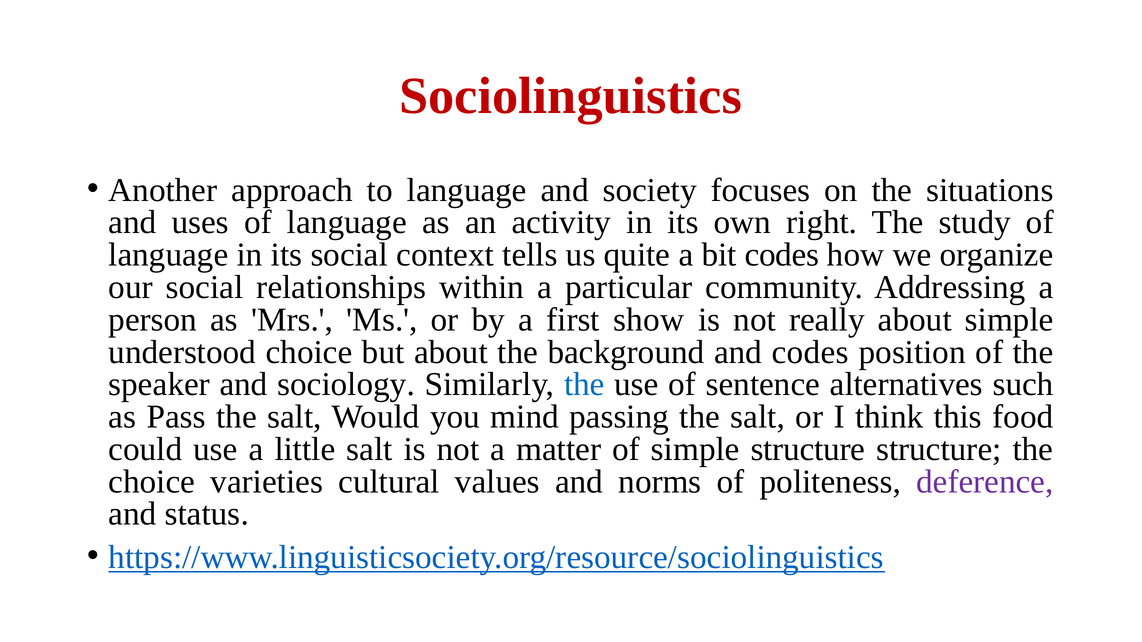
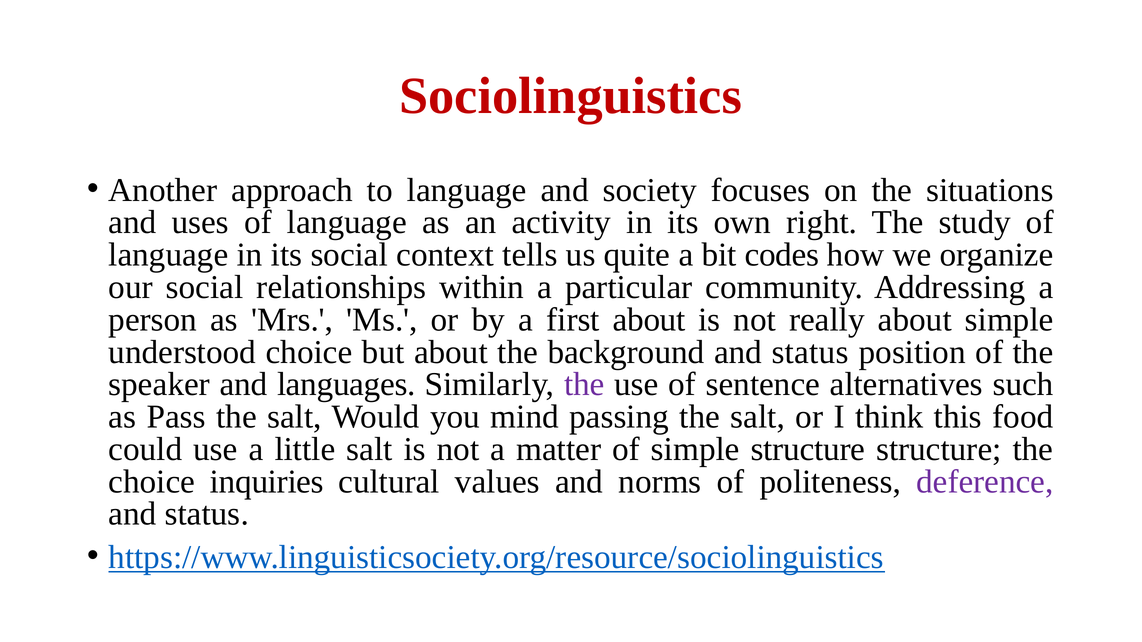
first show: show -> about
codes at (810, 352): codes -> status
sociology: sociology -> languages
the at (584, 385) colour: blue -> purple
varieties: varieties -> inquiries
